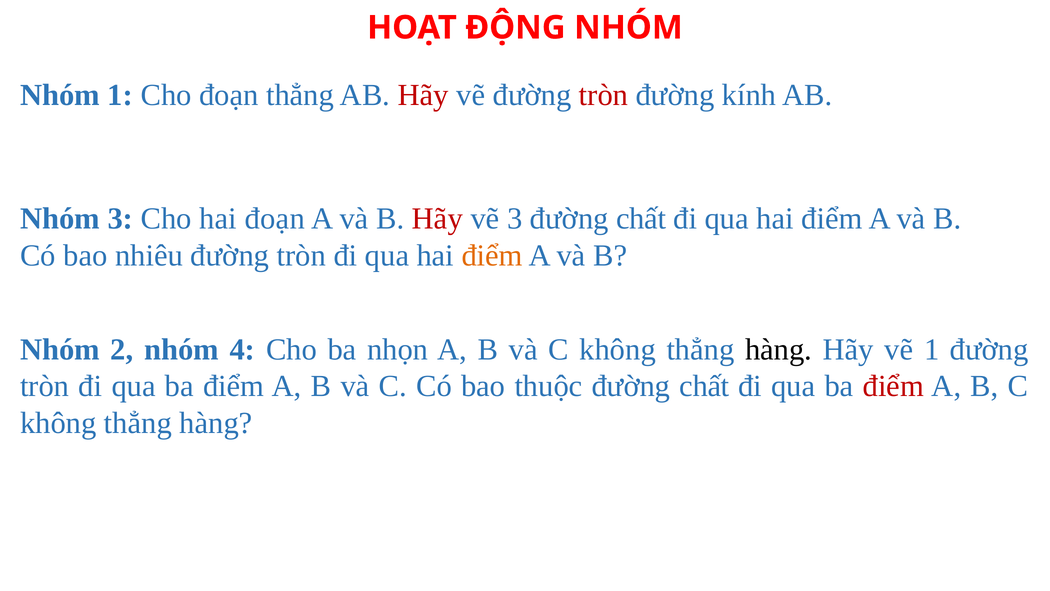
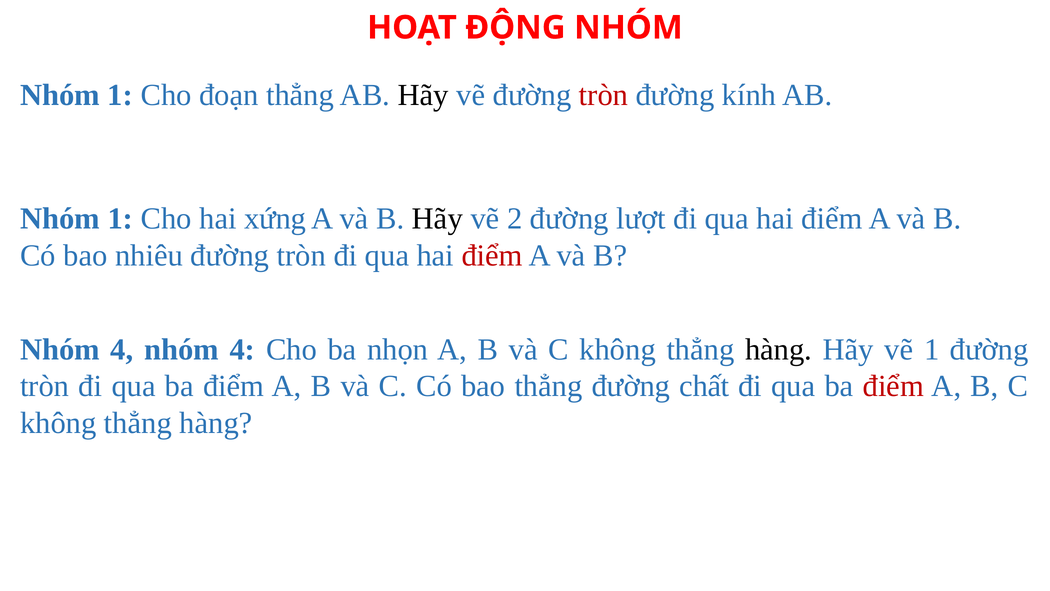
Hãy at (423, 95) colour: red -> black
3 at (120, 219): 3 -> 1
hai đoạn: đoạn -> xứng
Hãy at (437, 219) colour: red -> black
vẽ 3: 3 -> 2
chất at (641, 219): chất -> lượt
điểm at (492, 255) colour: orange -> red
2 at (122, 349): 2 -> 4
bao thuộc: thuộc -> thẳng
